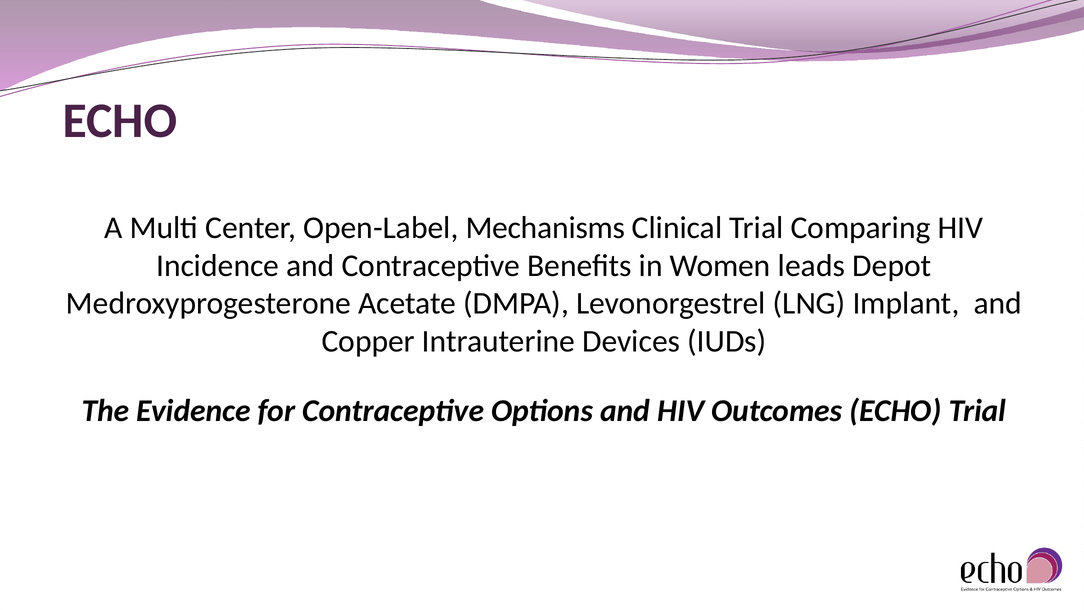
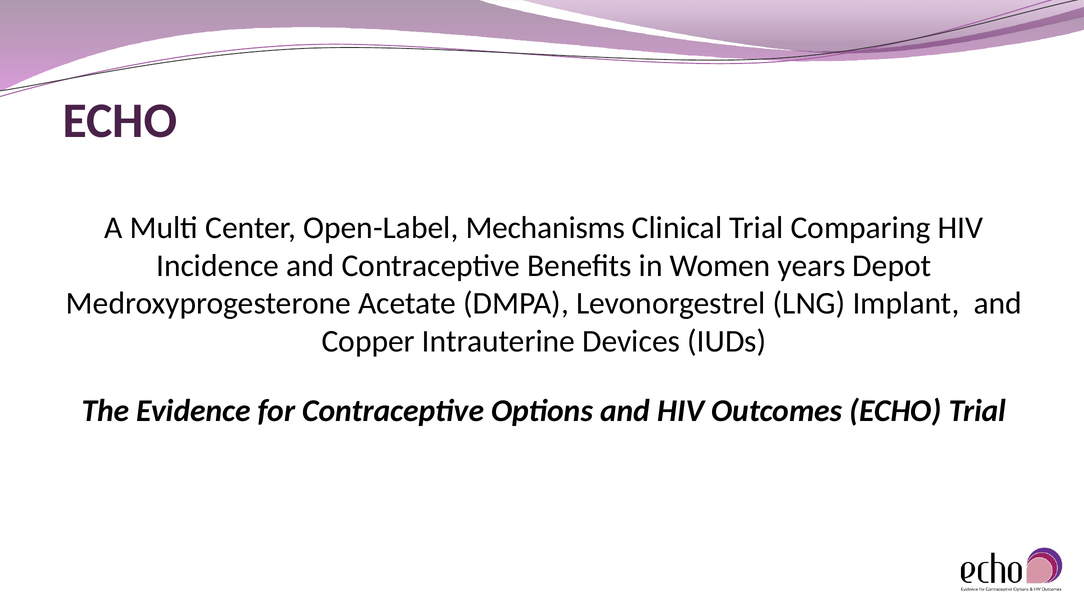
leads: leads -> years
